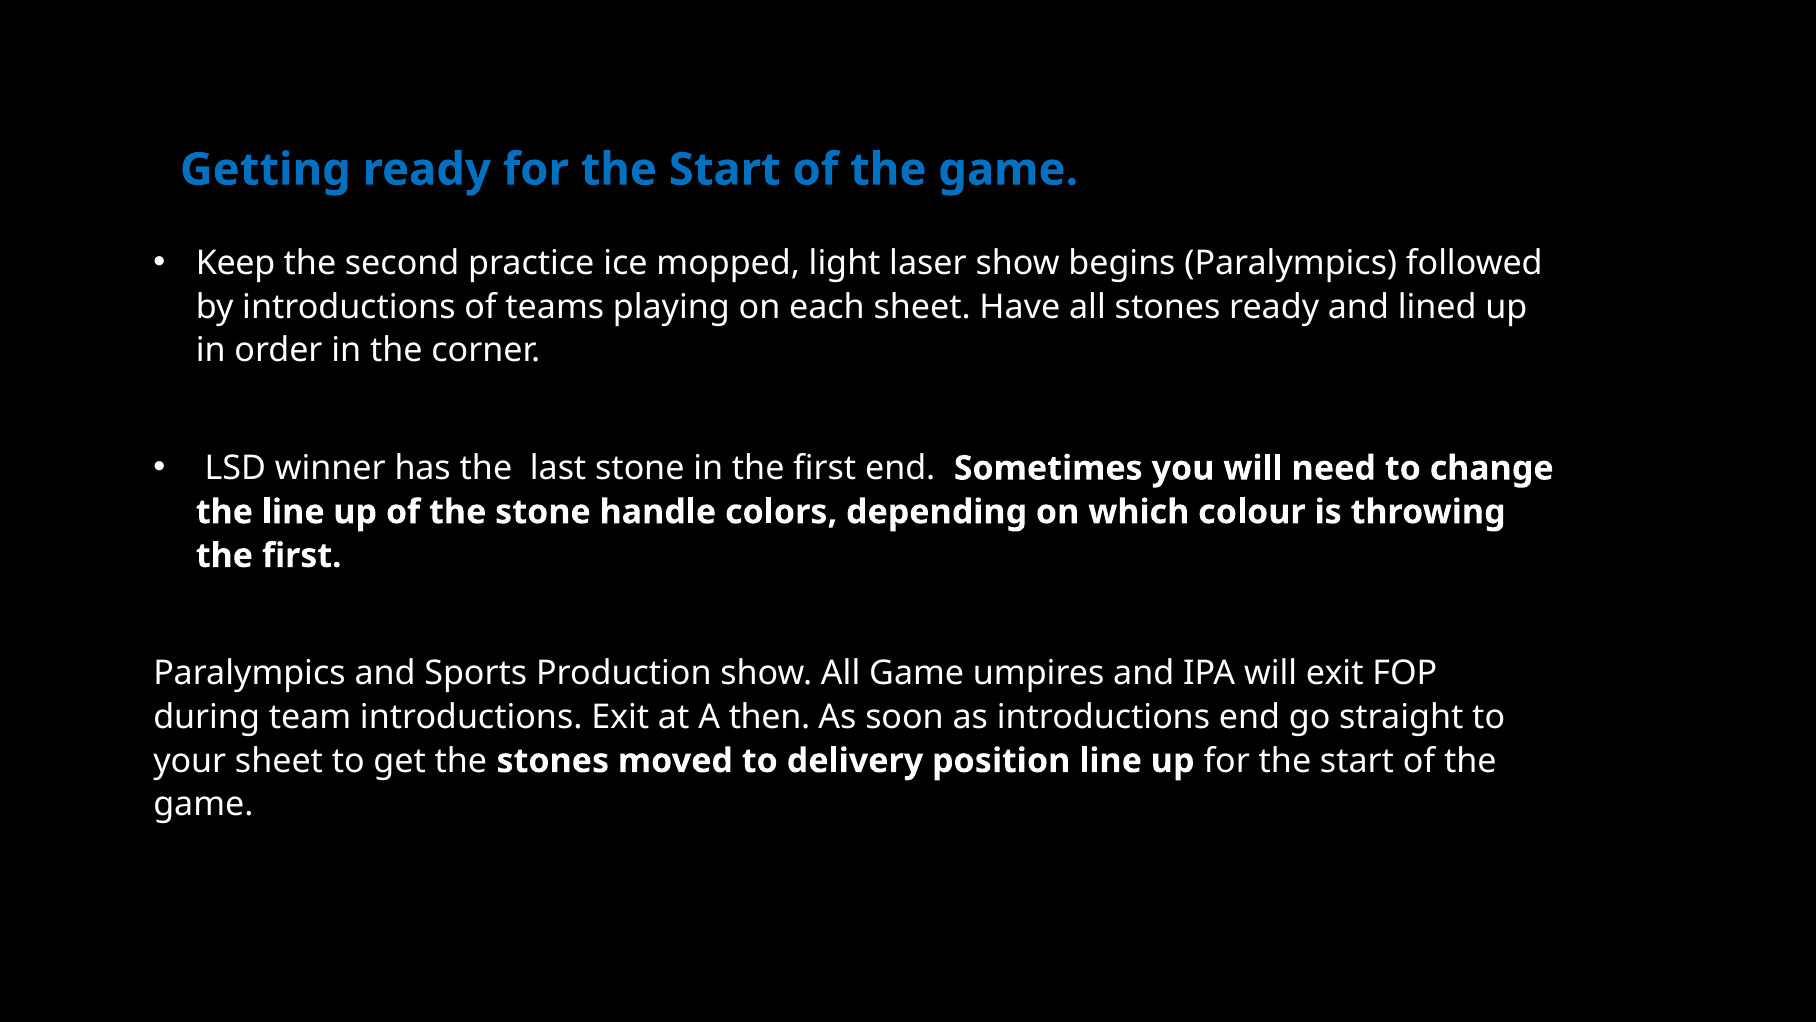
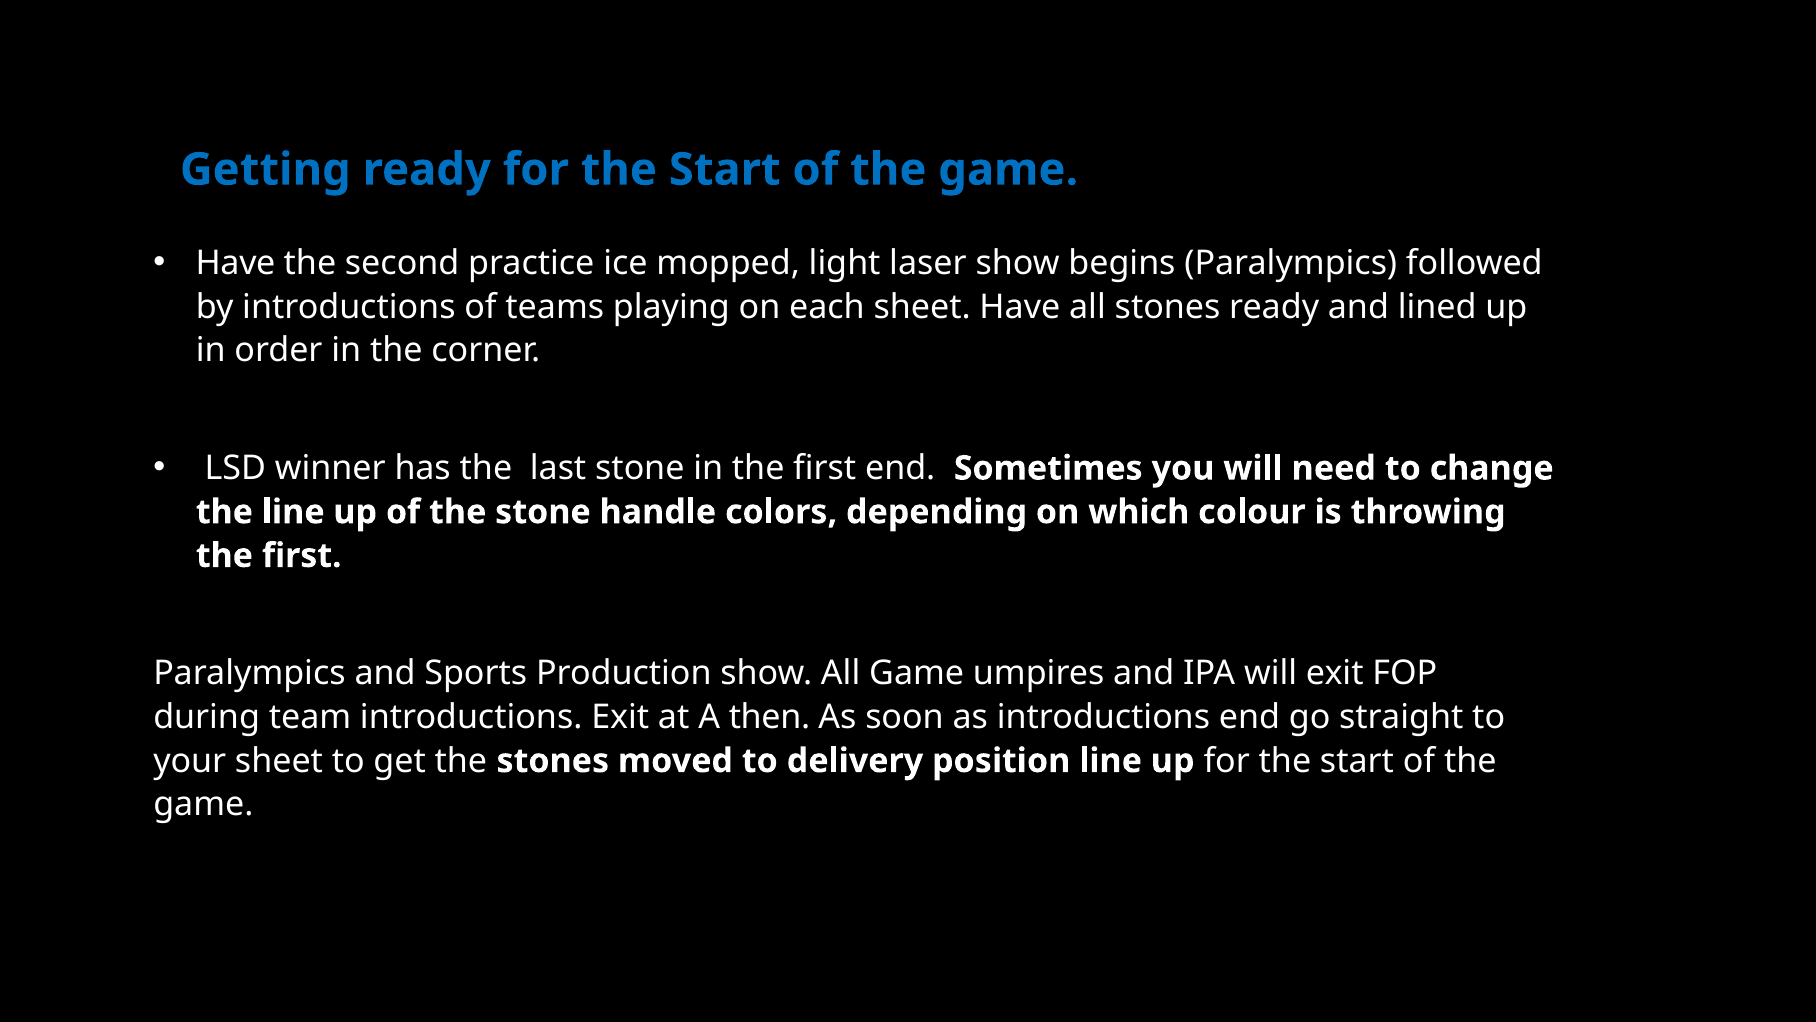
Keep at (236, 263): Keep -> Have
